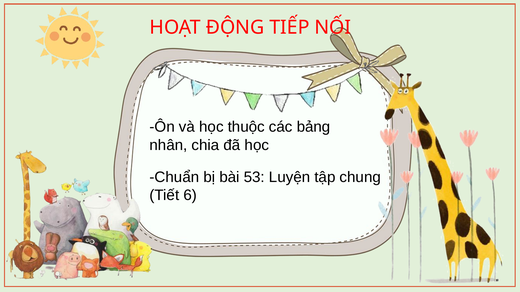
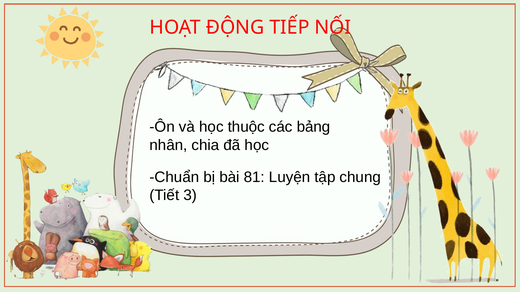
53: 53 -> 81
6: 6 -> 3
